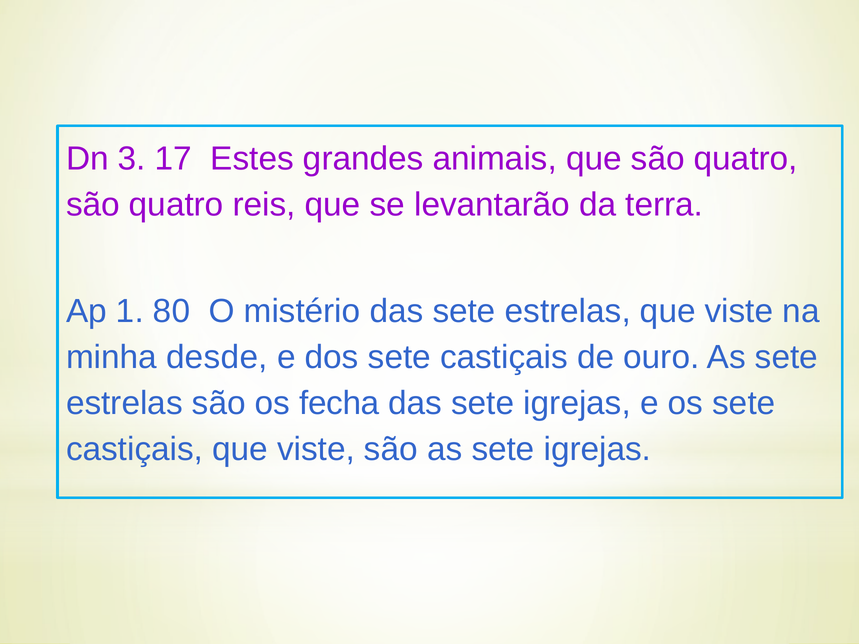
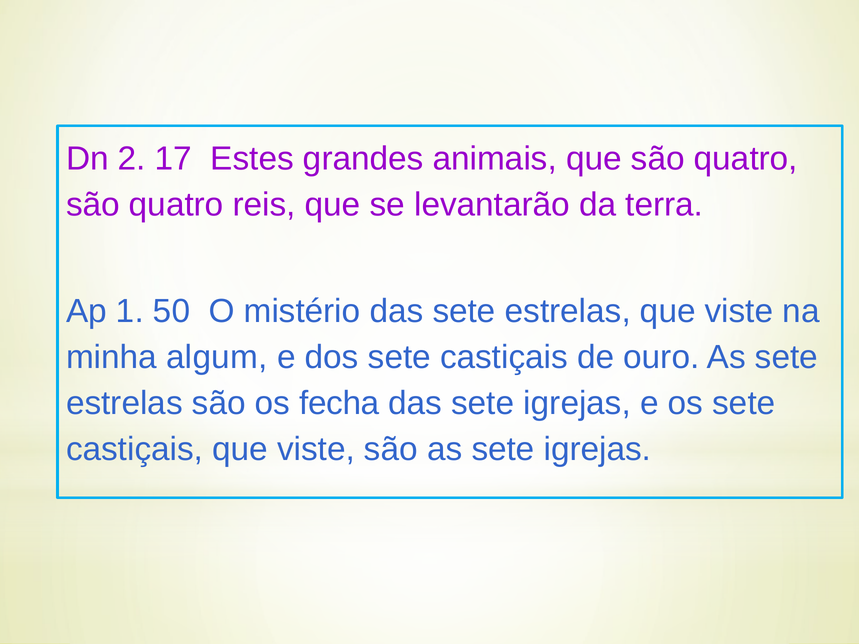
3: 3 -> 2
80: 80 -> 50
desde: desde -> algum
